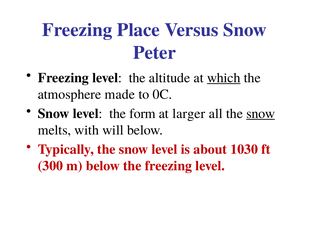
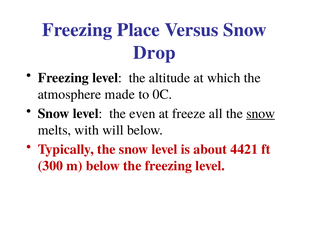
Peter: Peter -> Drop
which underline: present -> none
form: form -> even
larger: larger -> freeze
1030: 1030 -> 4421
